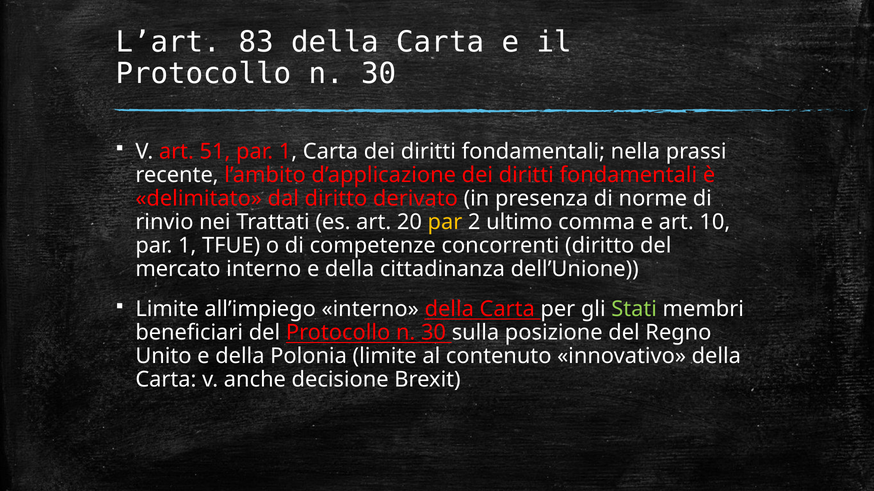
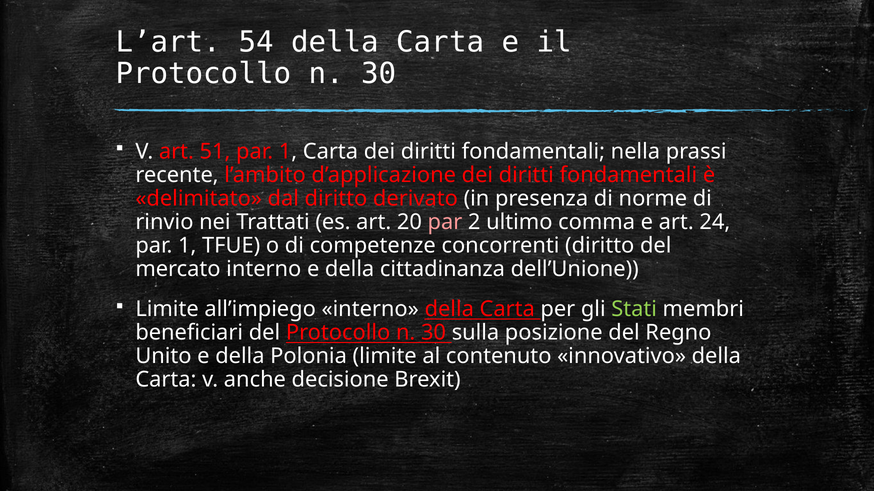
83: 83 -> 54
par at (445, 222) colour: yellow -> pink
10: 10 -> 24
